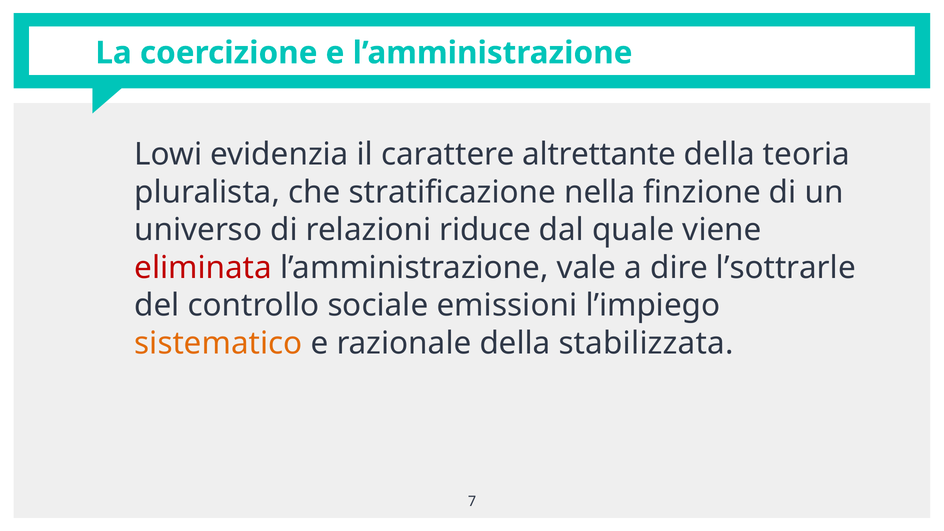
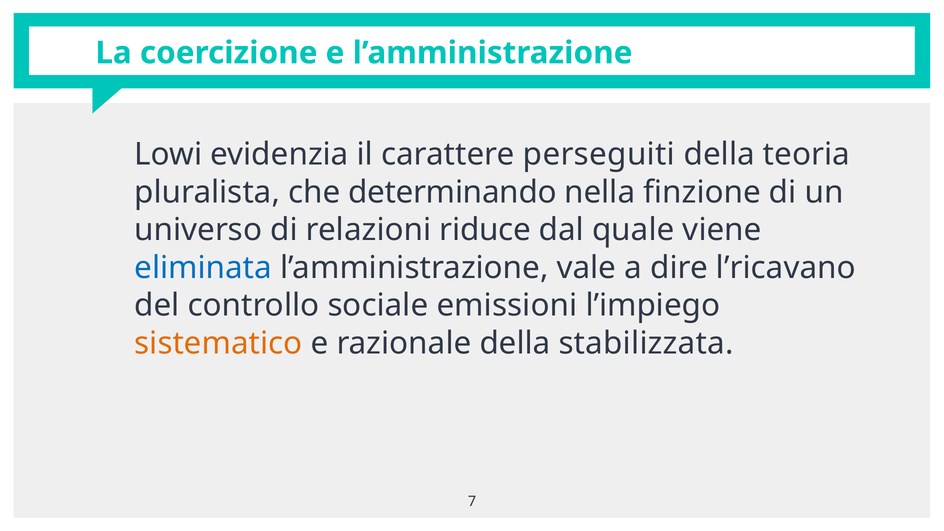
altrettante: altrettante -> perseguiti
stratificazione: stratificazione -> determinando
eliminata colour: red -> blue
l’sottrarle: l’sottrarle -> l’ricavano
